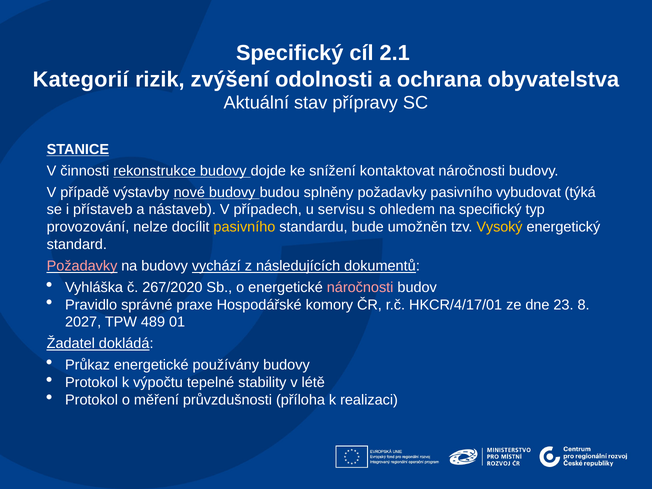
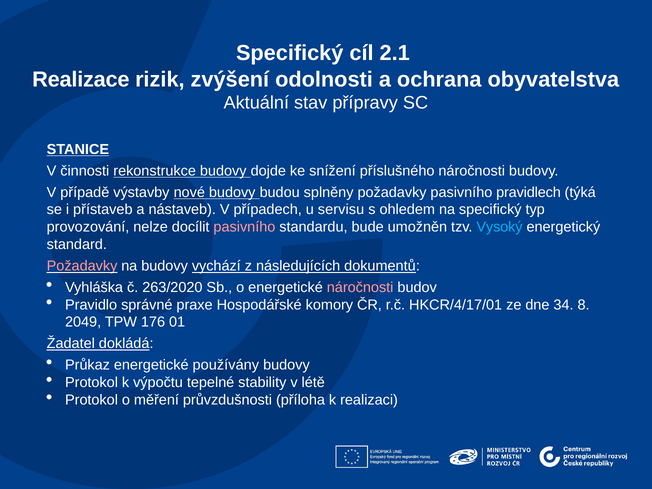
Kategorií: Kategorií -> Realizace
kontaktovat: kontaktovat -> příslušného
vybudovat: vybudovat -> pravidlech
pasivního at (244, 227) colour: yellow -> pink
Vysoký colour: yellow -> light blue
267/2020: 267/2020 -> 263/2020
23: 23 -> 34
2027: 2027 -> 2049
489: 489 -> 176
